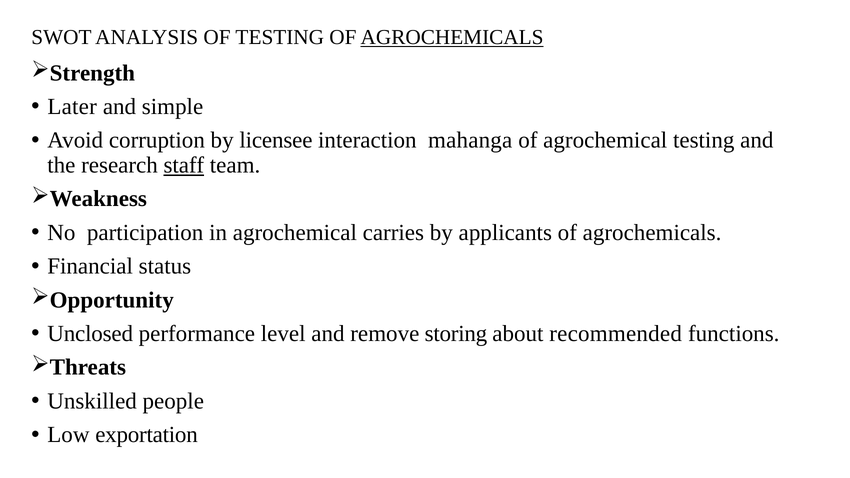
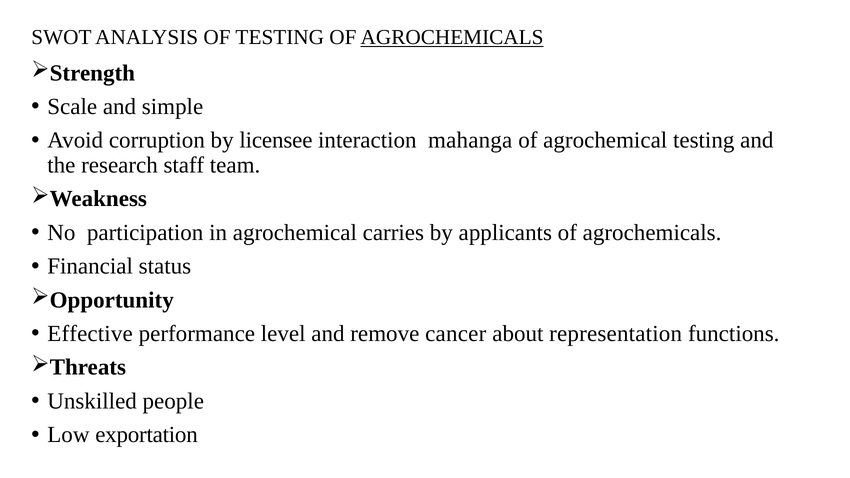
Later: Later -> Scale
staff underline: present -> none
Unclosed: Unclosed -> Effective
storing: storing -> cancer
recommended: recommended -> representation
